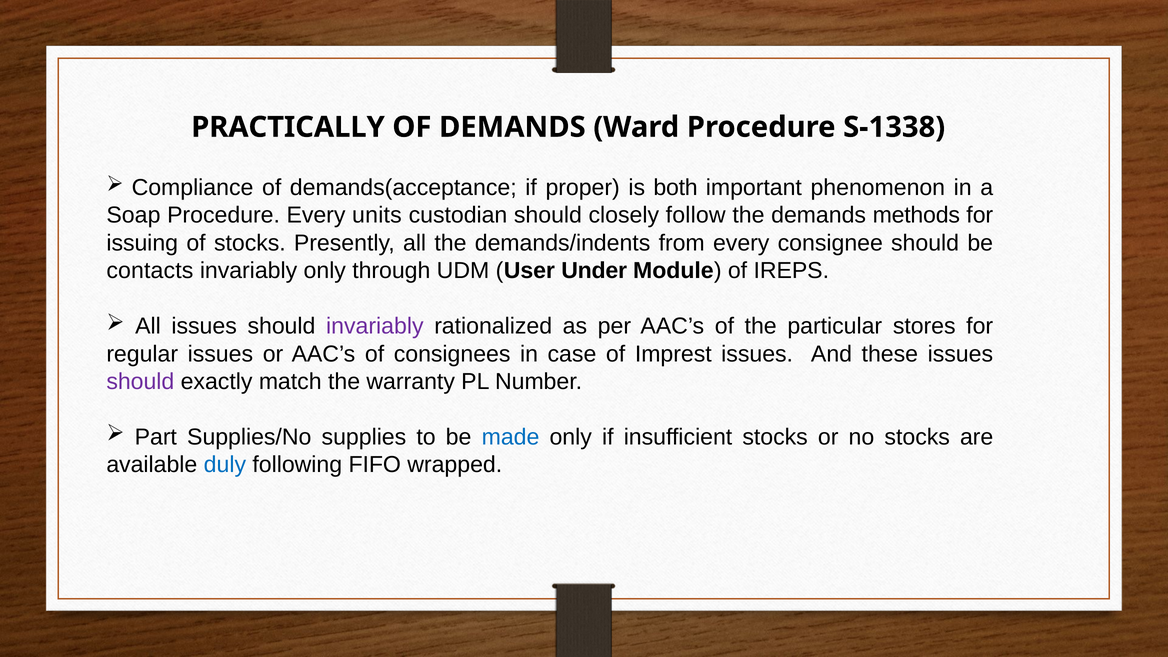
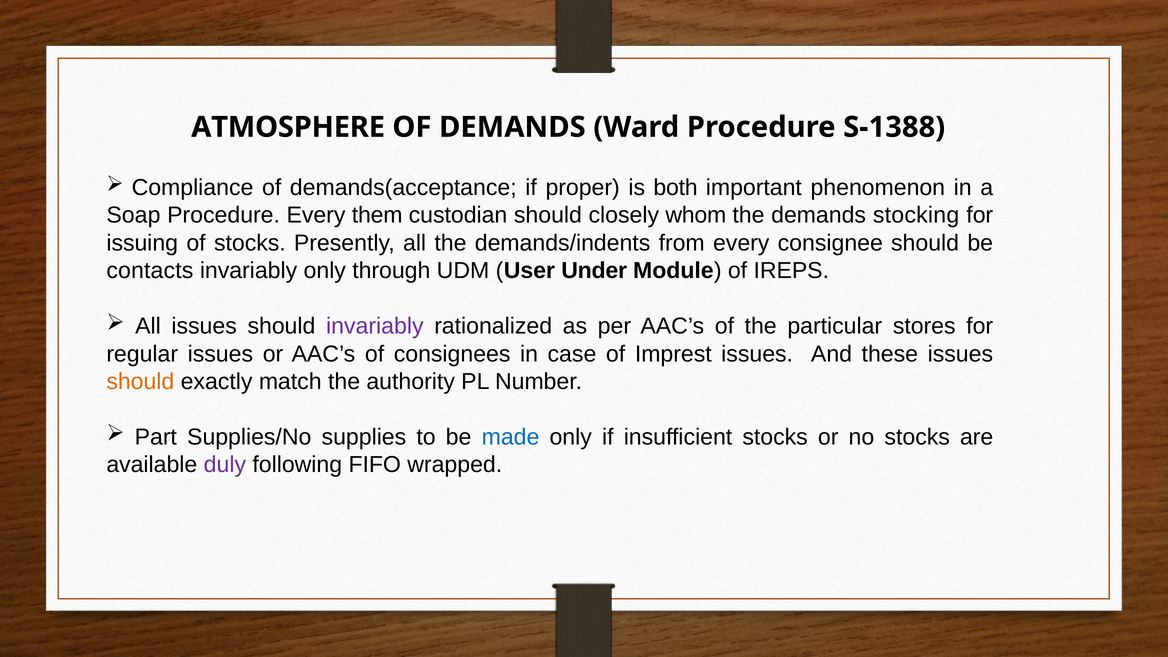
PRACTICALLY: PRACTICALLY -> ATMOSPHERE
S-1338: S-1338 -> S-1388
units: units -> them
follow: follow -> whom
methods: methods -> stocking
should at (140, 382) colour: purple -> orange
warranty: warranty -> authority
duly colour: blue -> purple
